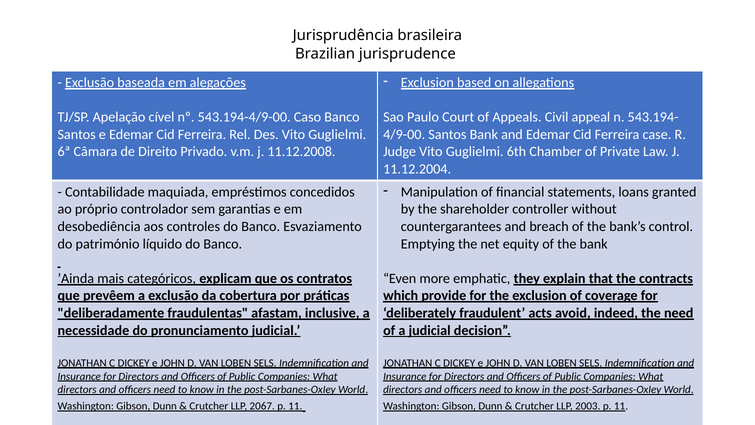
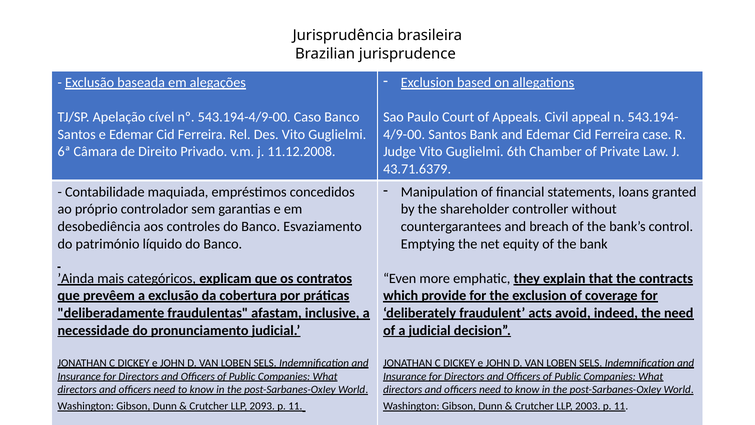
11.12.2004: 11.12.2004 -> 43.71.6379
2067: 2067 -> 2093
